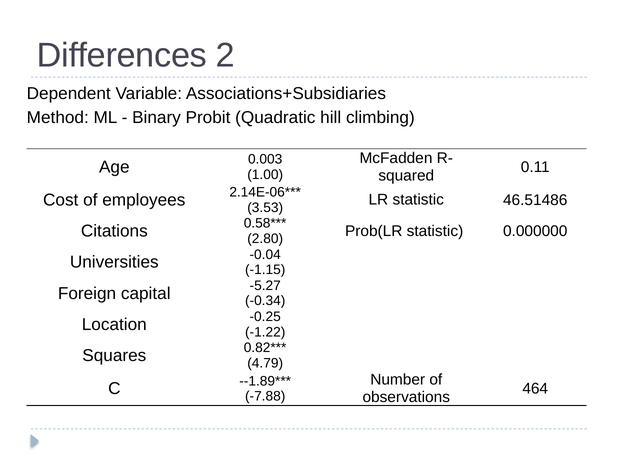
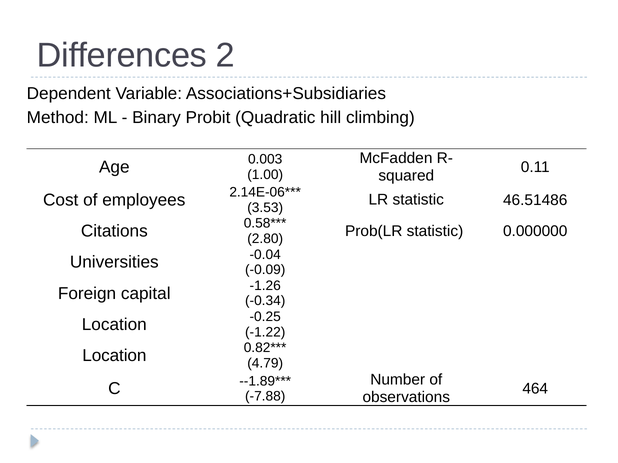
-1.15: -1.15 -> -0.09
-5.27: -5.27 -> -1.26
Squares at (114, 356): Squares -> Location
